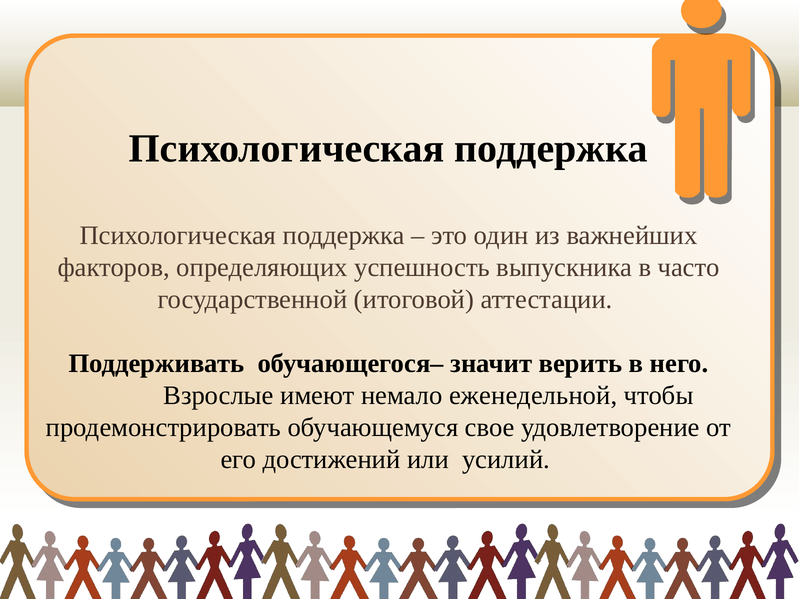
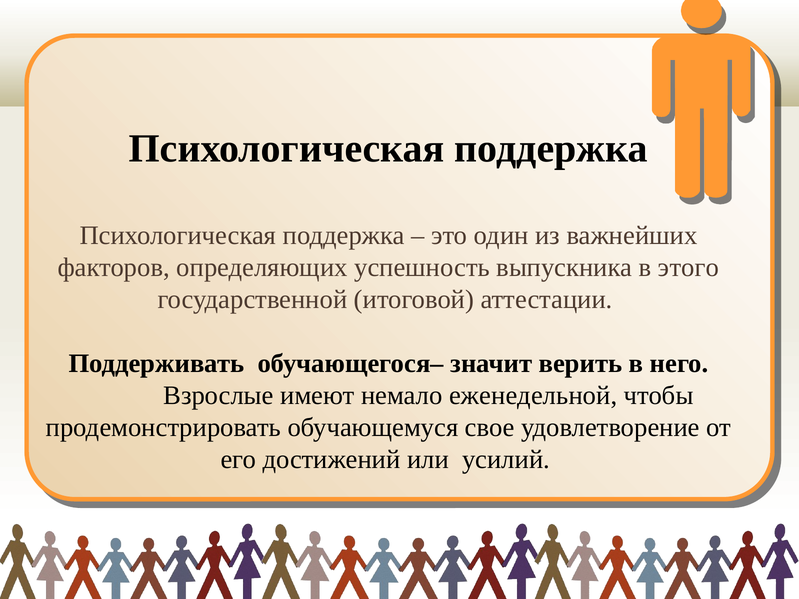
часто: часто -> этого
